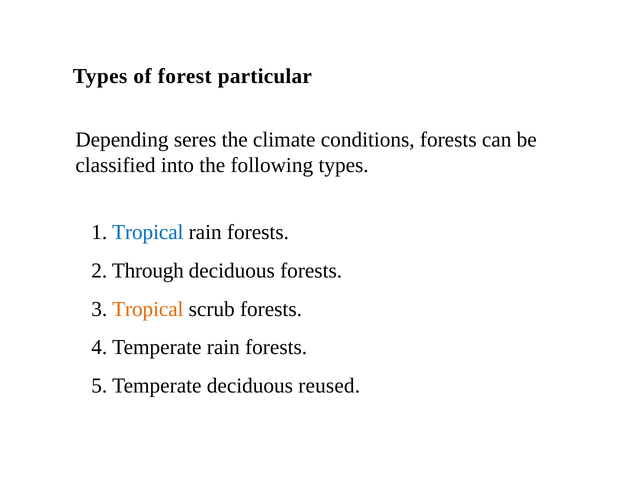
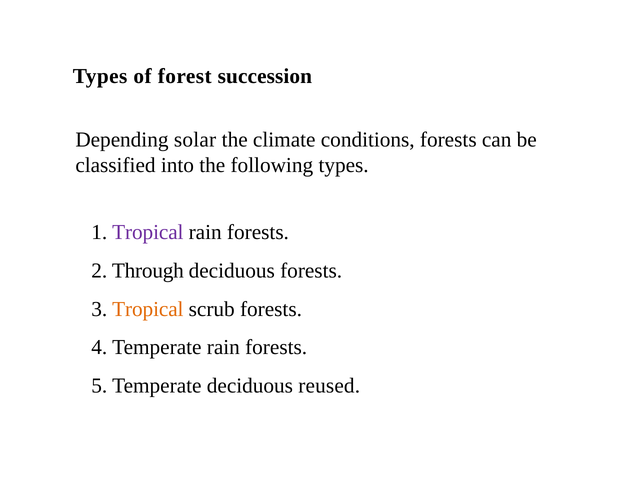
particular: particular -> succession
seres: seres -> solar
Tropical at (148, 232) colour: blue -> purple
